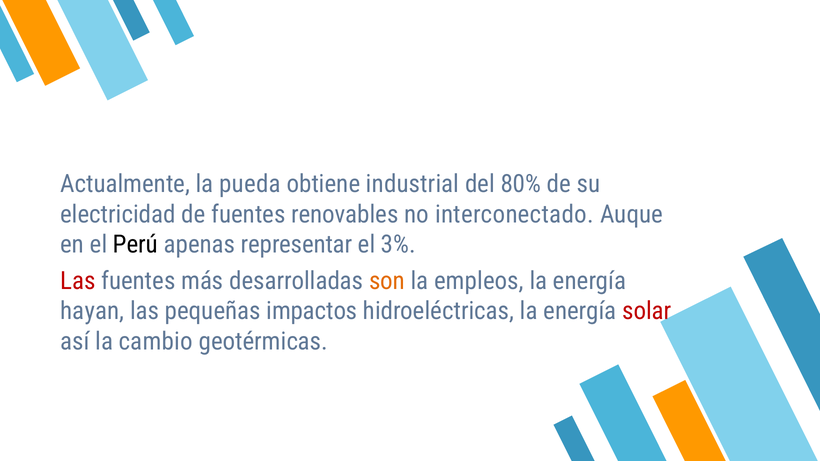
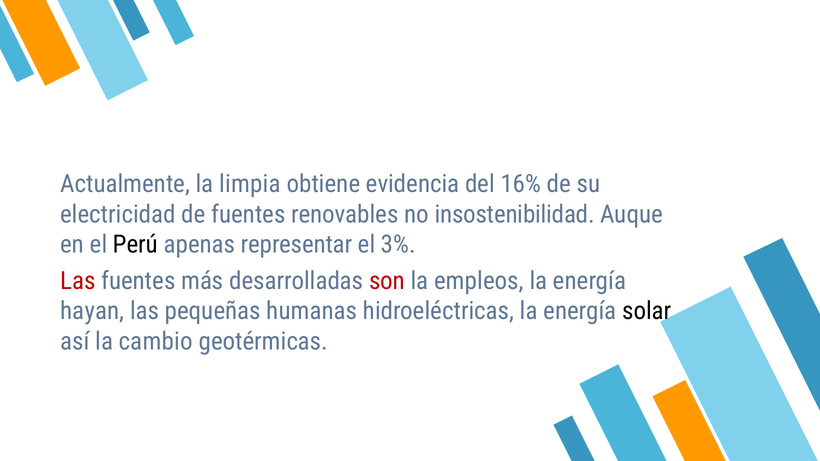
pueda: pueda -> limpia
industrial: industrial -> evidencia
80%: 80% -> 16%
interconectado: interconectado -> insostenibilidad
son colour: orange -> red
impactos: impactos -> humanas
solar colour: red -> black
